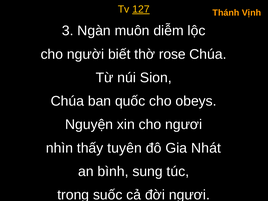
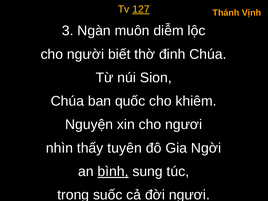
rose: rose -> đinh
obeys: obeys -> khiêm
Nhát: Nhát -> Ngời
bình underline: none -> present
